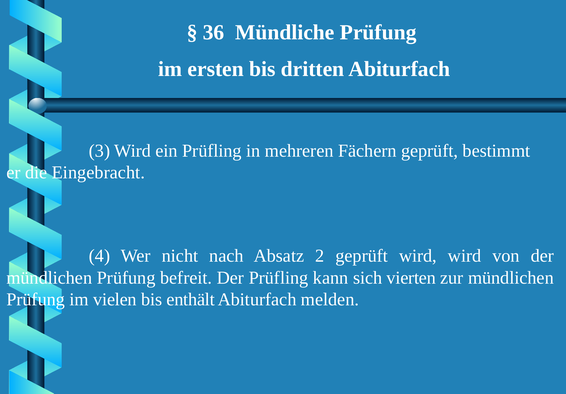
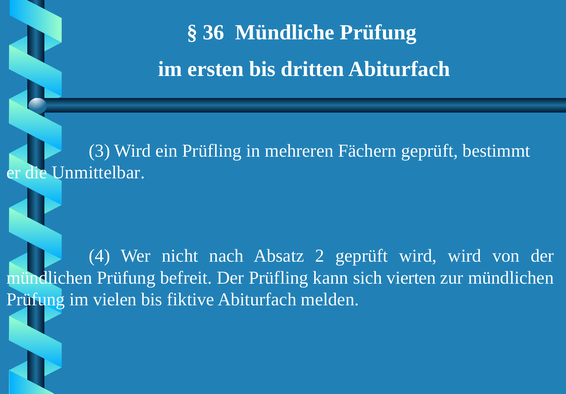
Eingebracht: Eingebracht -> Unmittelbar
enthält: enthält -> fiktive
